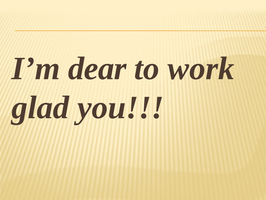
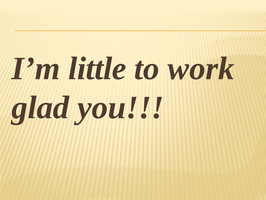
dear: dear -> little
